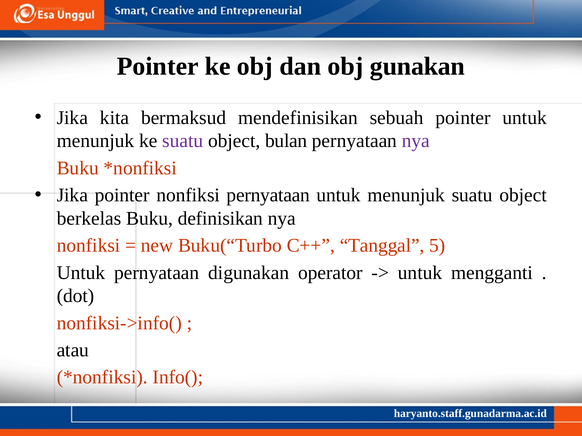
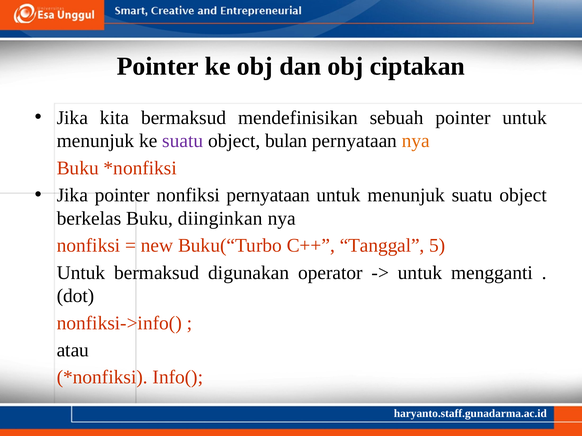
gunakan: gunakan -> ciptakan
nya at (416, 141) colour: purple -> orange
definisikan: definisikan -> diinginkan
Untuk pernyataan: pernyataan -> bermaksud
